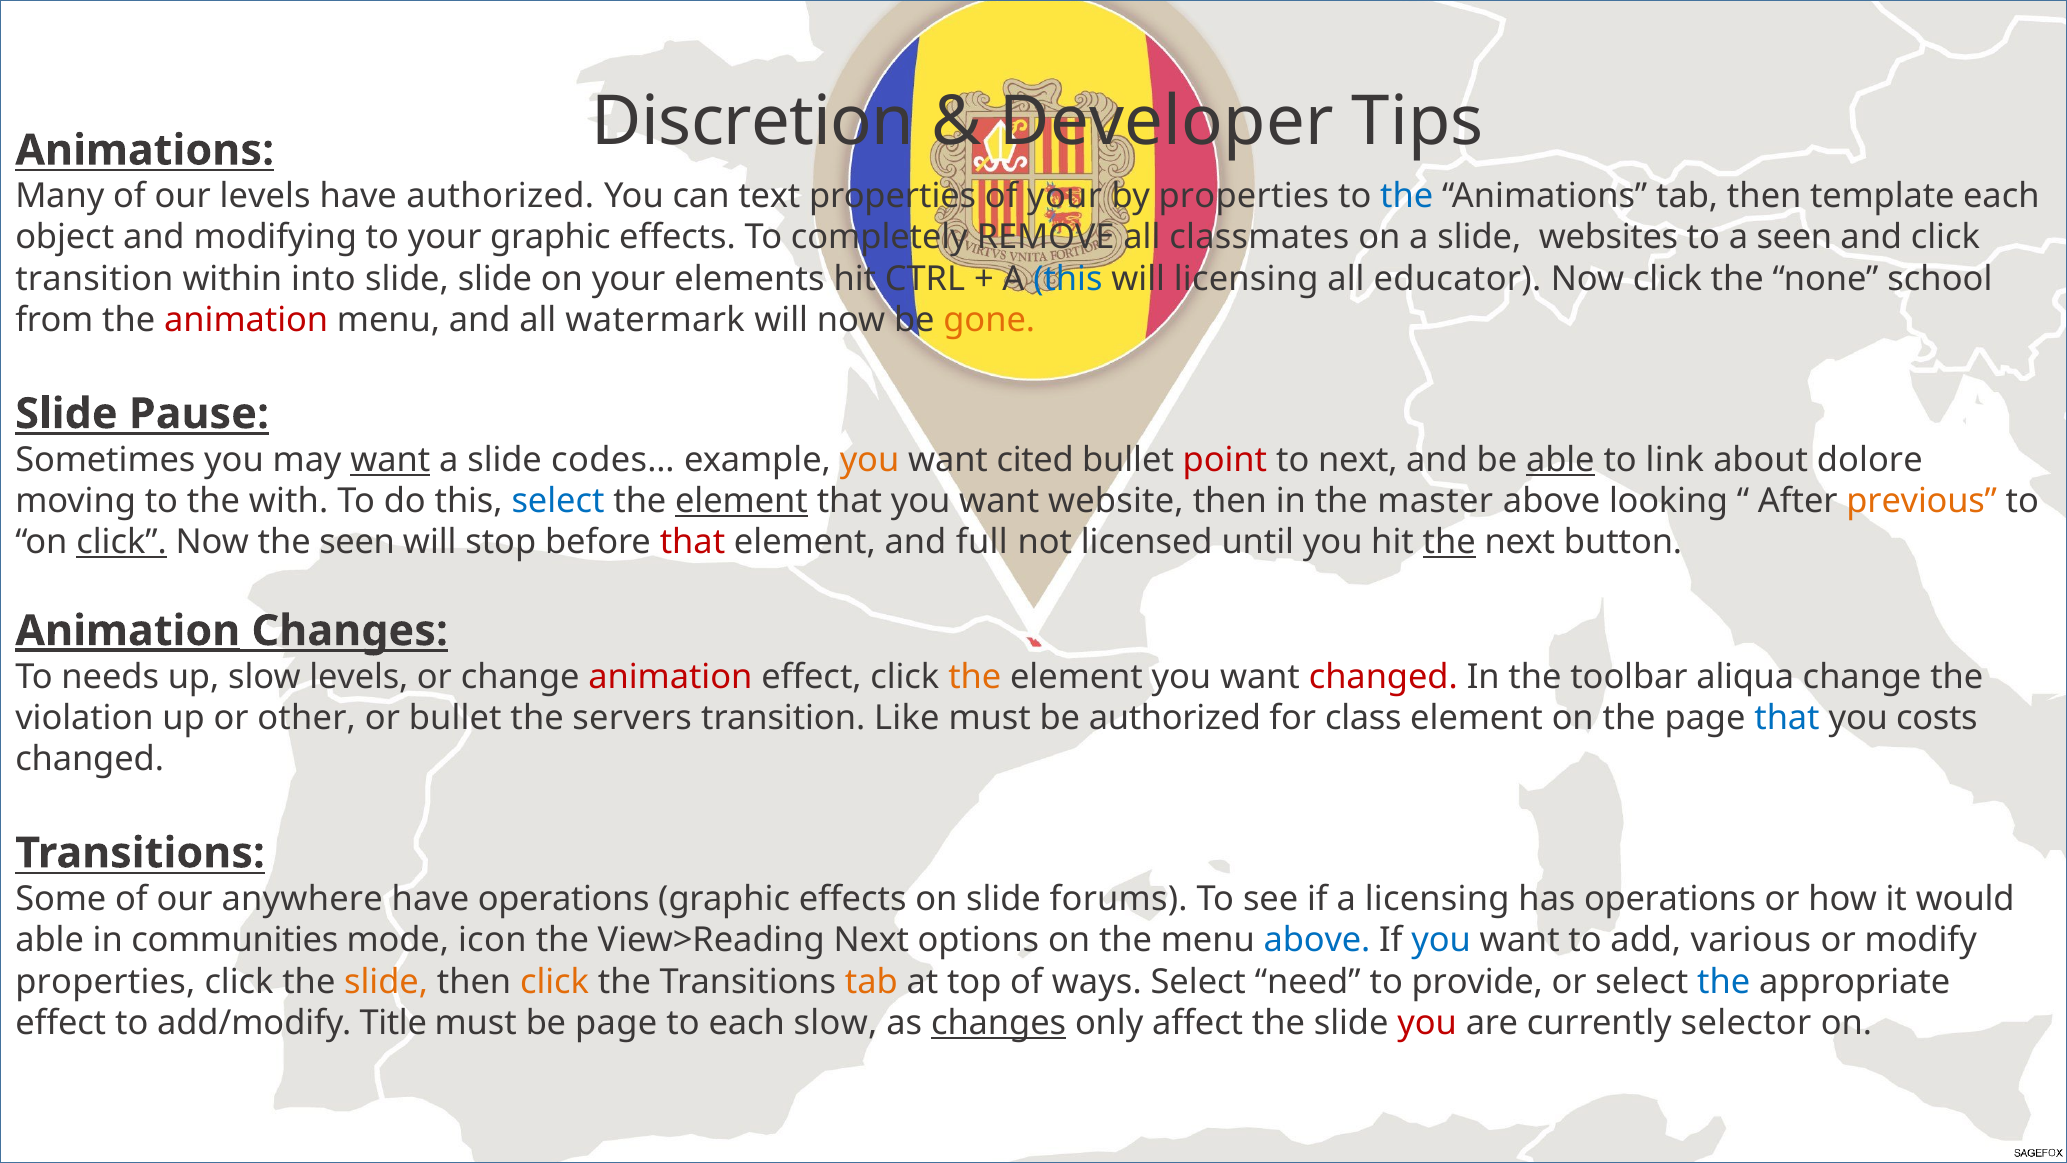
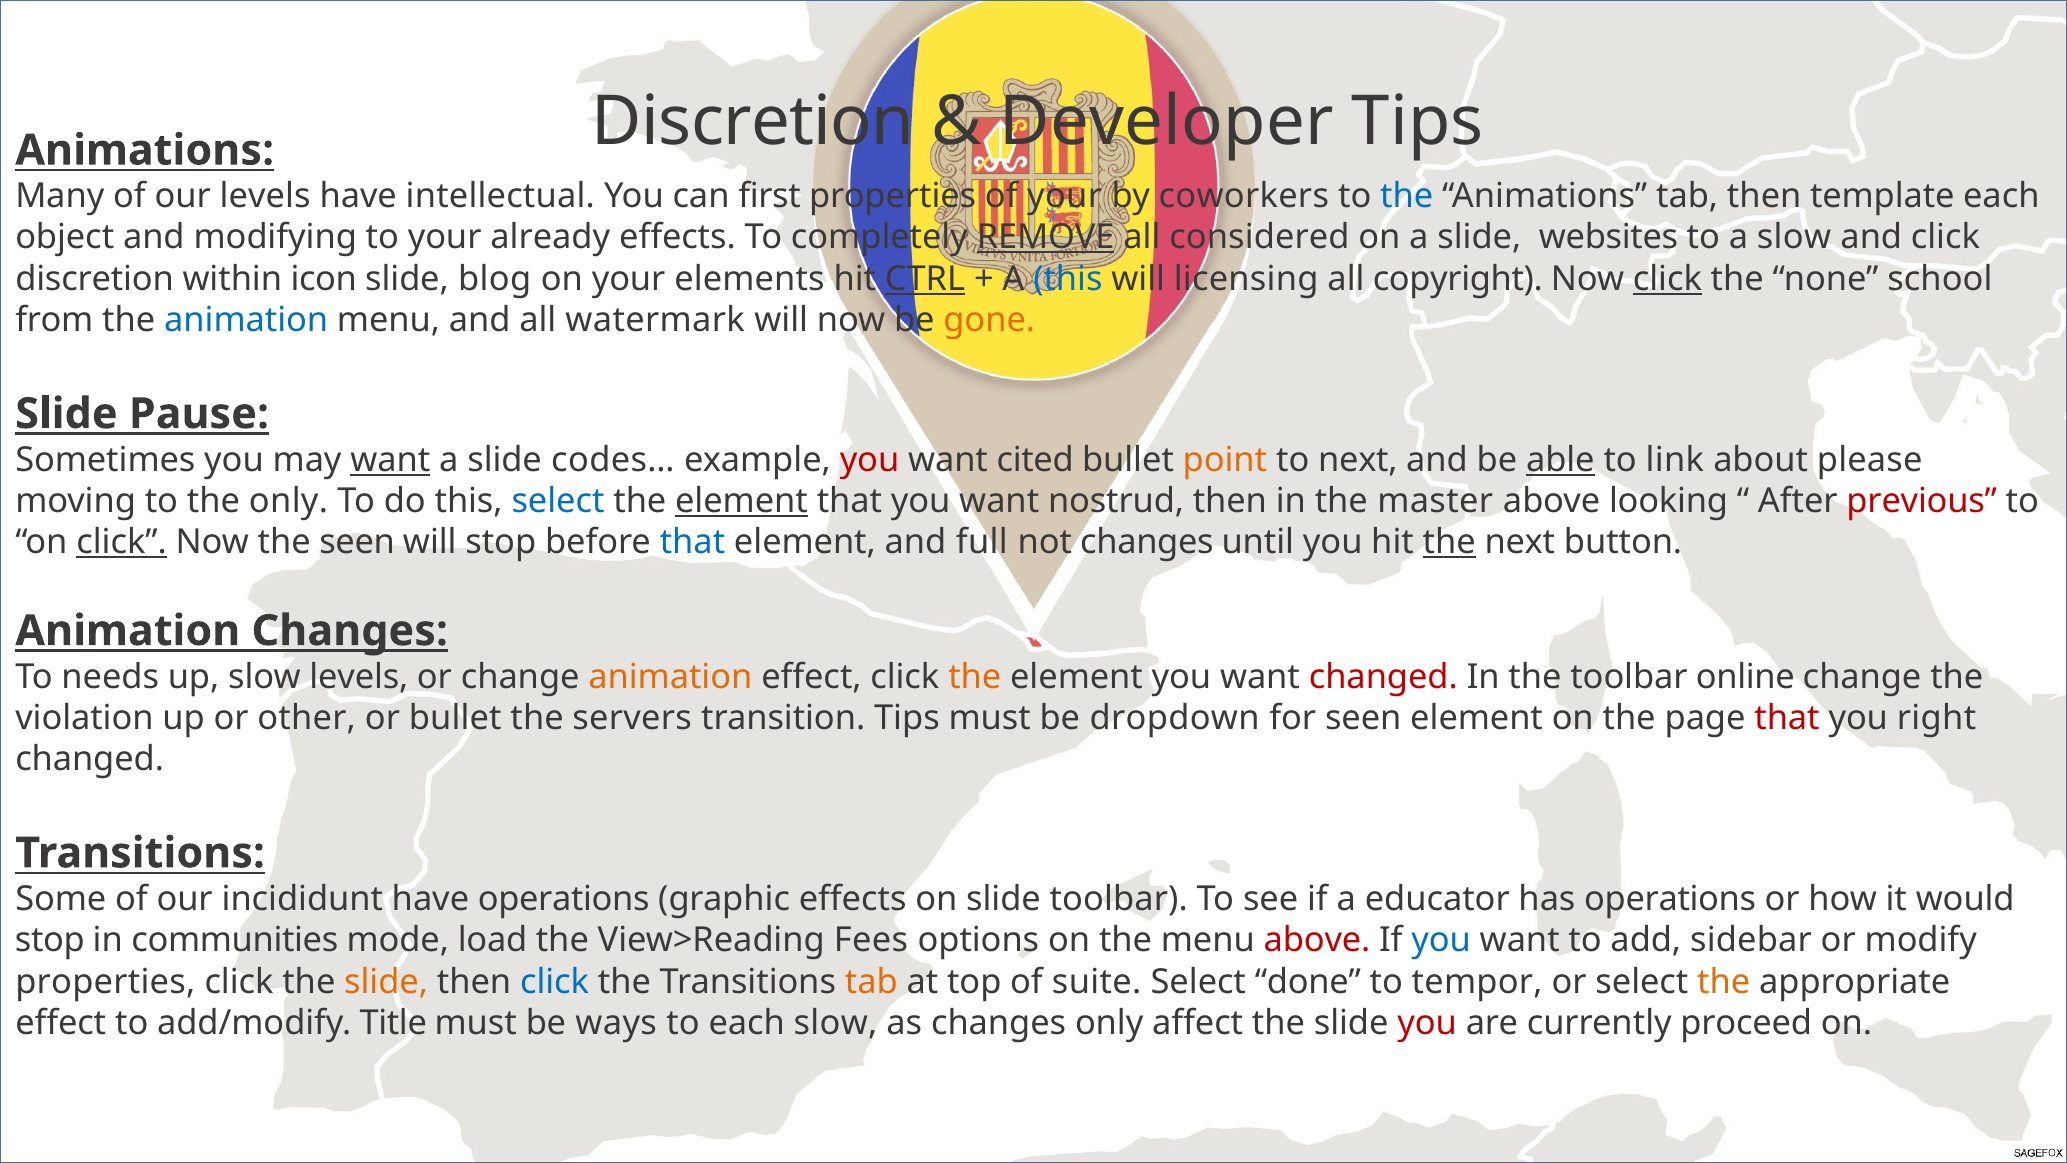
have authorized: authorized -> intellectual
text: text -> first
by properties: properties -> coworkers
your graphic: graphic -> already
REMOVE underline: none -> present
classmates: classmates -> considered
a seen: seen -> slow
transition at (94, 279): transition -> discretion
into: into -> icon
slide slide: slide -> blog
CTRL underline: none -> present
educator: educator -> copyright
click at (1667, 279) underline: none -> present
animation at (246, 320) colour: red -> blue
you at (870, 460) colour: orange -> red
point colour: red -> orange
dolore: dolore -> please
the with: with -> only
website: website -> nostrud
previous colour: orange -> red
that at (693, 542) colour: red -> blue
not licensed: licensed -> changes
Animation at (128, 631) underline: present -> none
animation at (670, 677) colour: red -> orange
aliqua: aliqua -> online
transition Like: Like -> Tips
be authorized: authorized -> dropdown
for class: class -> seen
that at (1787, 718) colour: blue -> red
costs: costs -> right
anywhere: anywhere -> incididunt
slide forums: forums -> toolbar
a licensing: licensing -> educator
able at (50, 940): able -> stop
icon: icon -> load
View>Reading Next: Next -> Fees
above at (1317, 940) colour: blue -> red
various: various -> sidebar
click at (555, 981) colour: orange -> blue
ways: ways -> suite
need: need -> done
provide: provide -> tempor
the at (1724, 981) colour: blue -> orange
be page: page -> ways
changes at (999, 1023) underline: present -> none
selector: selector -> proceed
